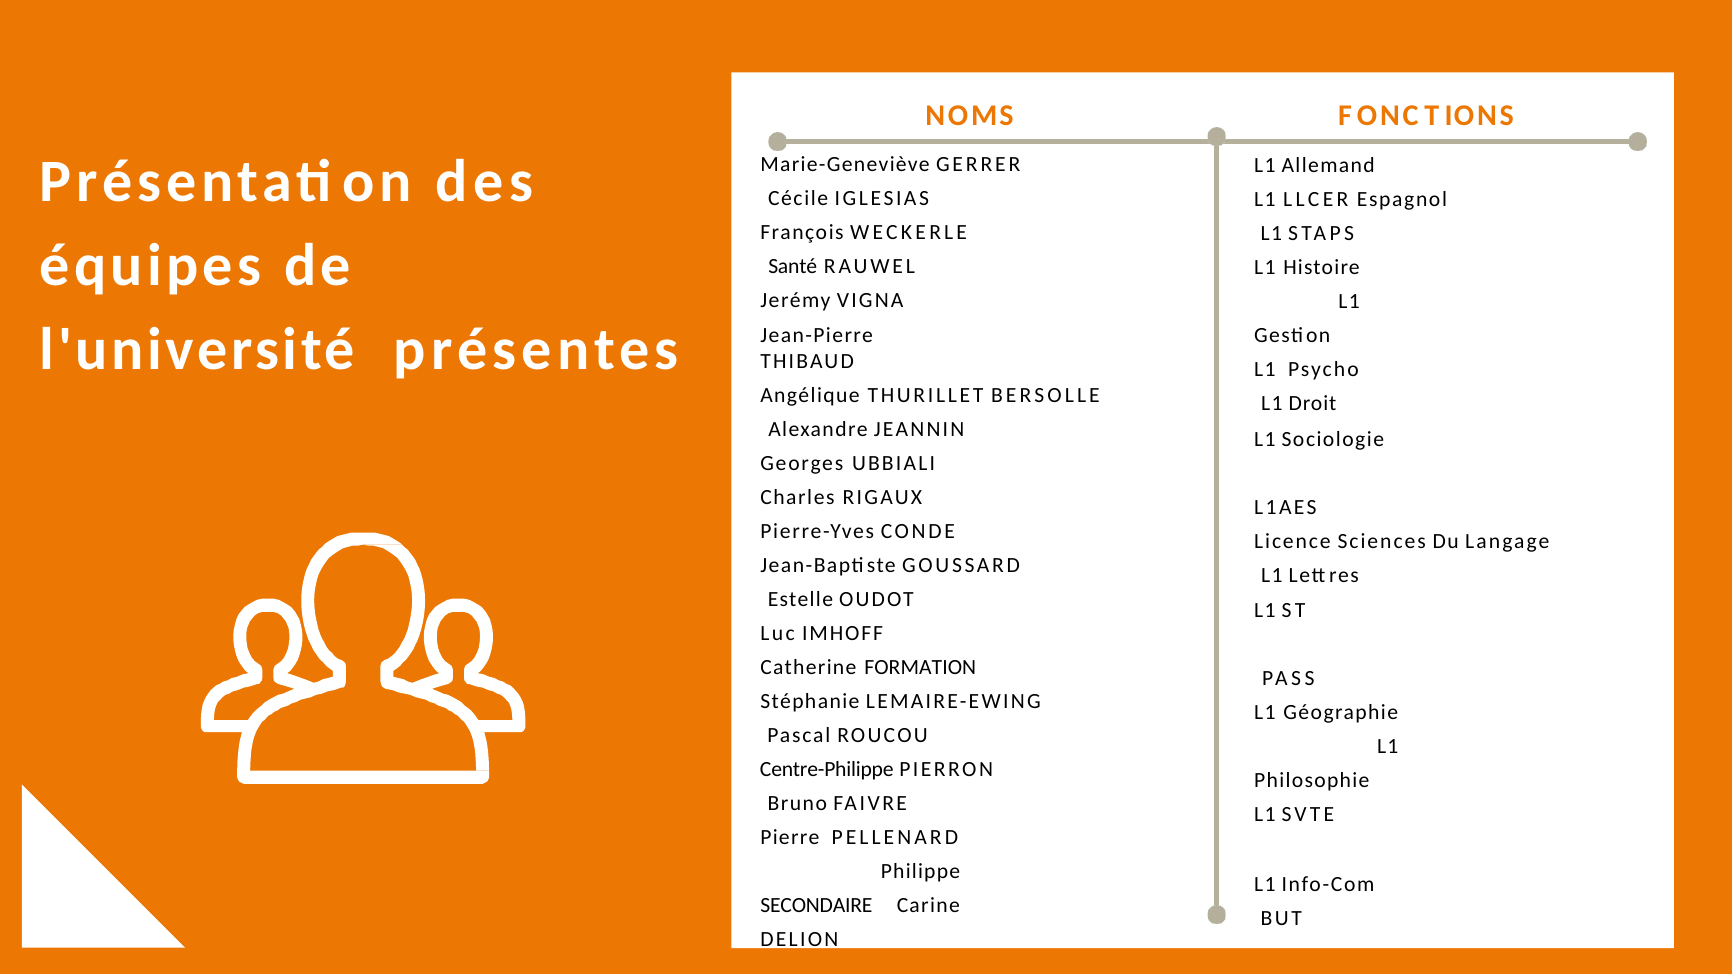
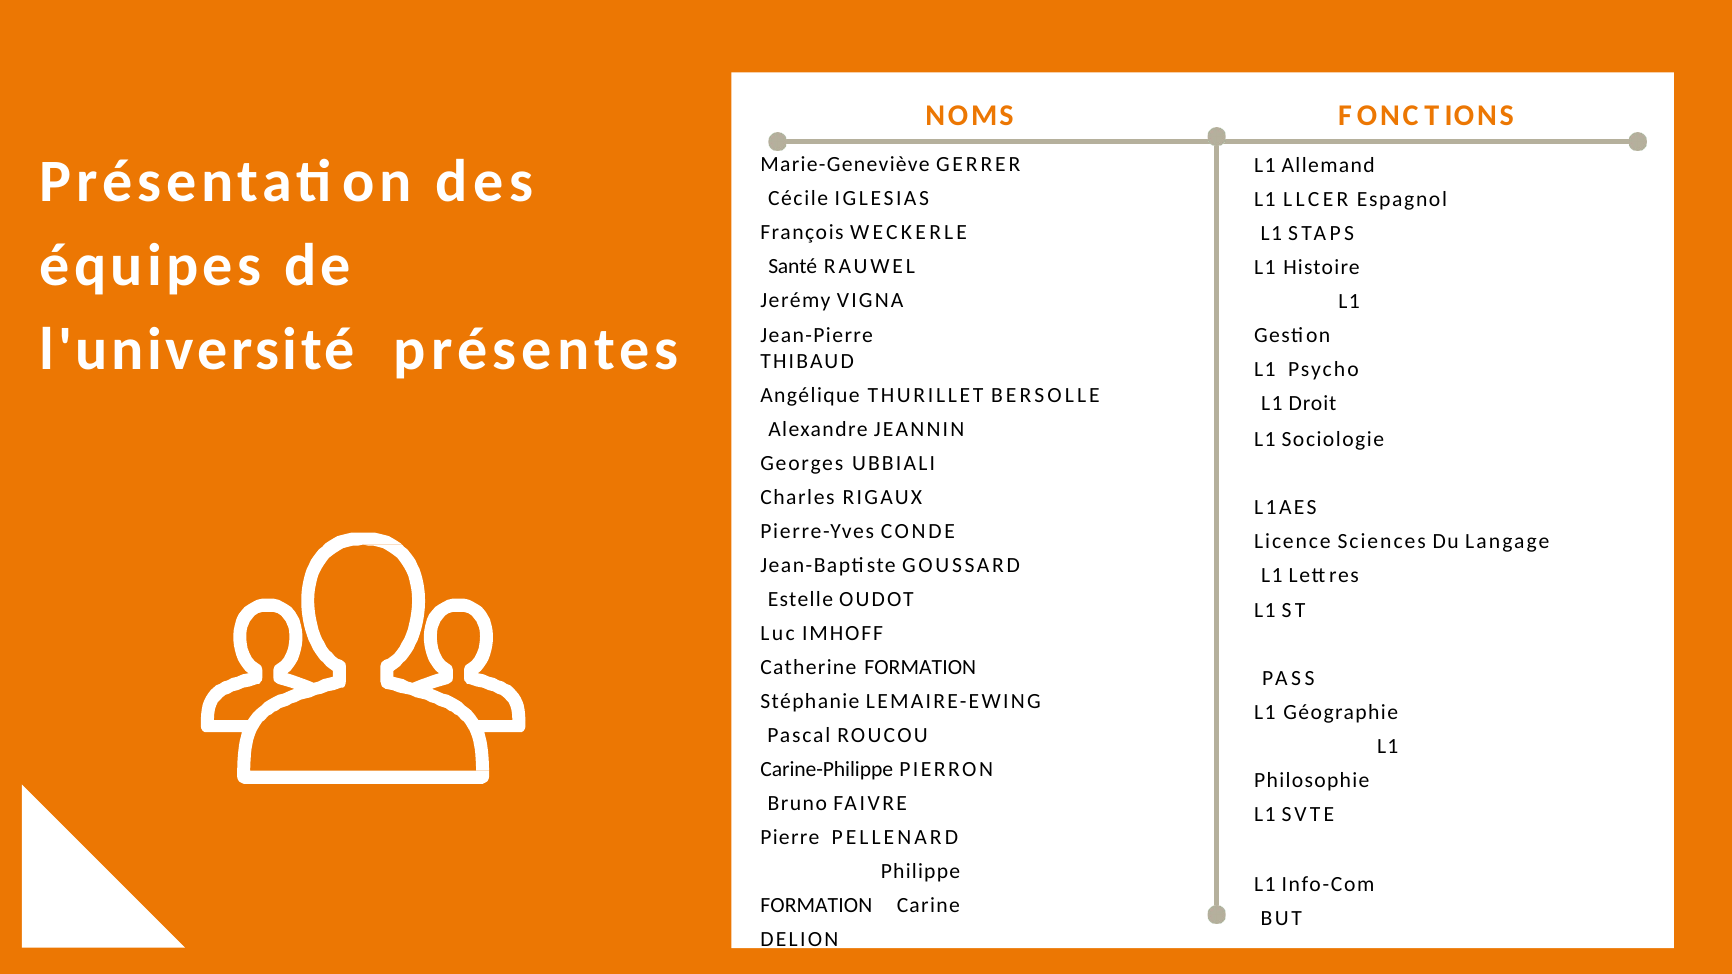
Centre-Philippe: Centre-Philippe -> Carine-Philippe
SECONDAIRE at (816, 906): SECONDAIRE -> FORMATION
